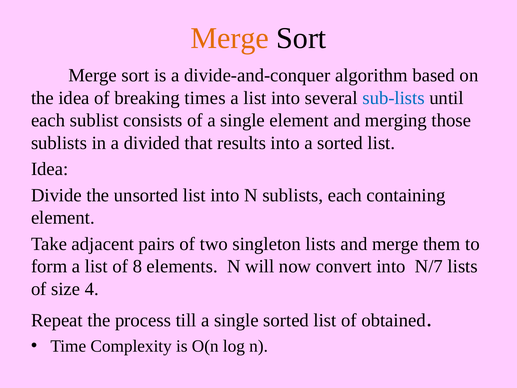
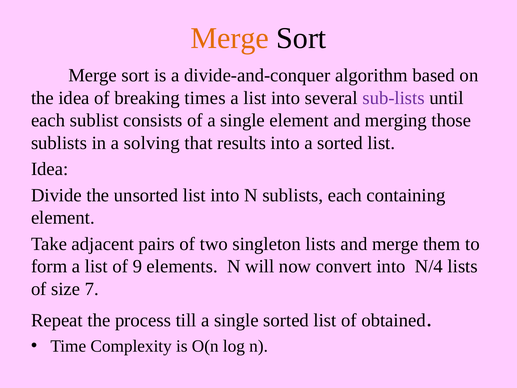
sub-lists colour: blue -> purple
divided: divided -> solving
8: 8 -> 9
N/7: N/7 -> N/4
4: 4 -> 7
